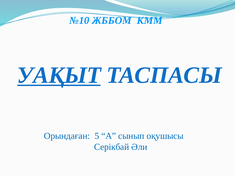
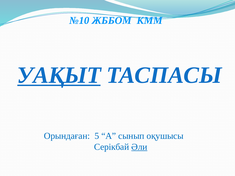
Әли underline: none -> present
